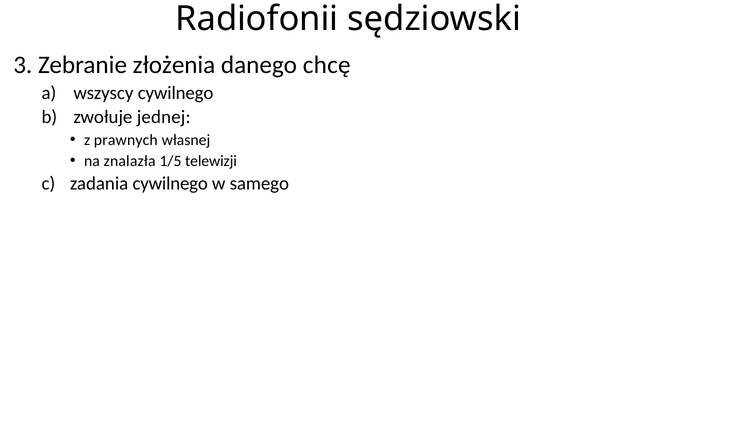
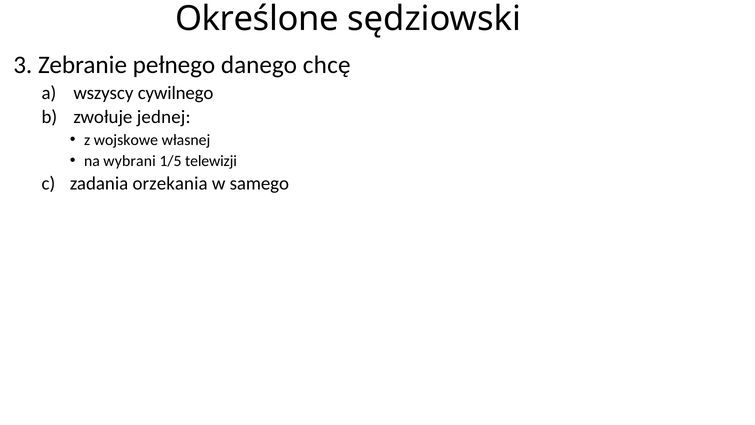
Radiofonii: Radiofonii -> Określone
złożenia: złożenia -> pełnego
prawnych: prawnych -> wojskowe
znalazła: znalazła -> wybrani
zadania cywilnego: cywilnego -> orzekania
